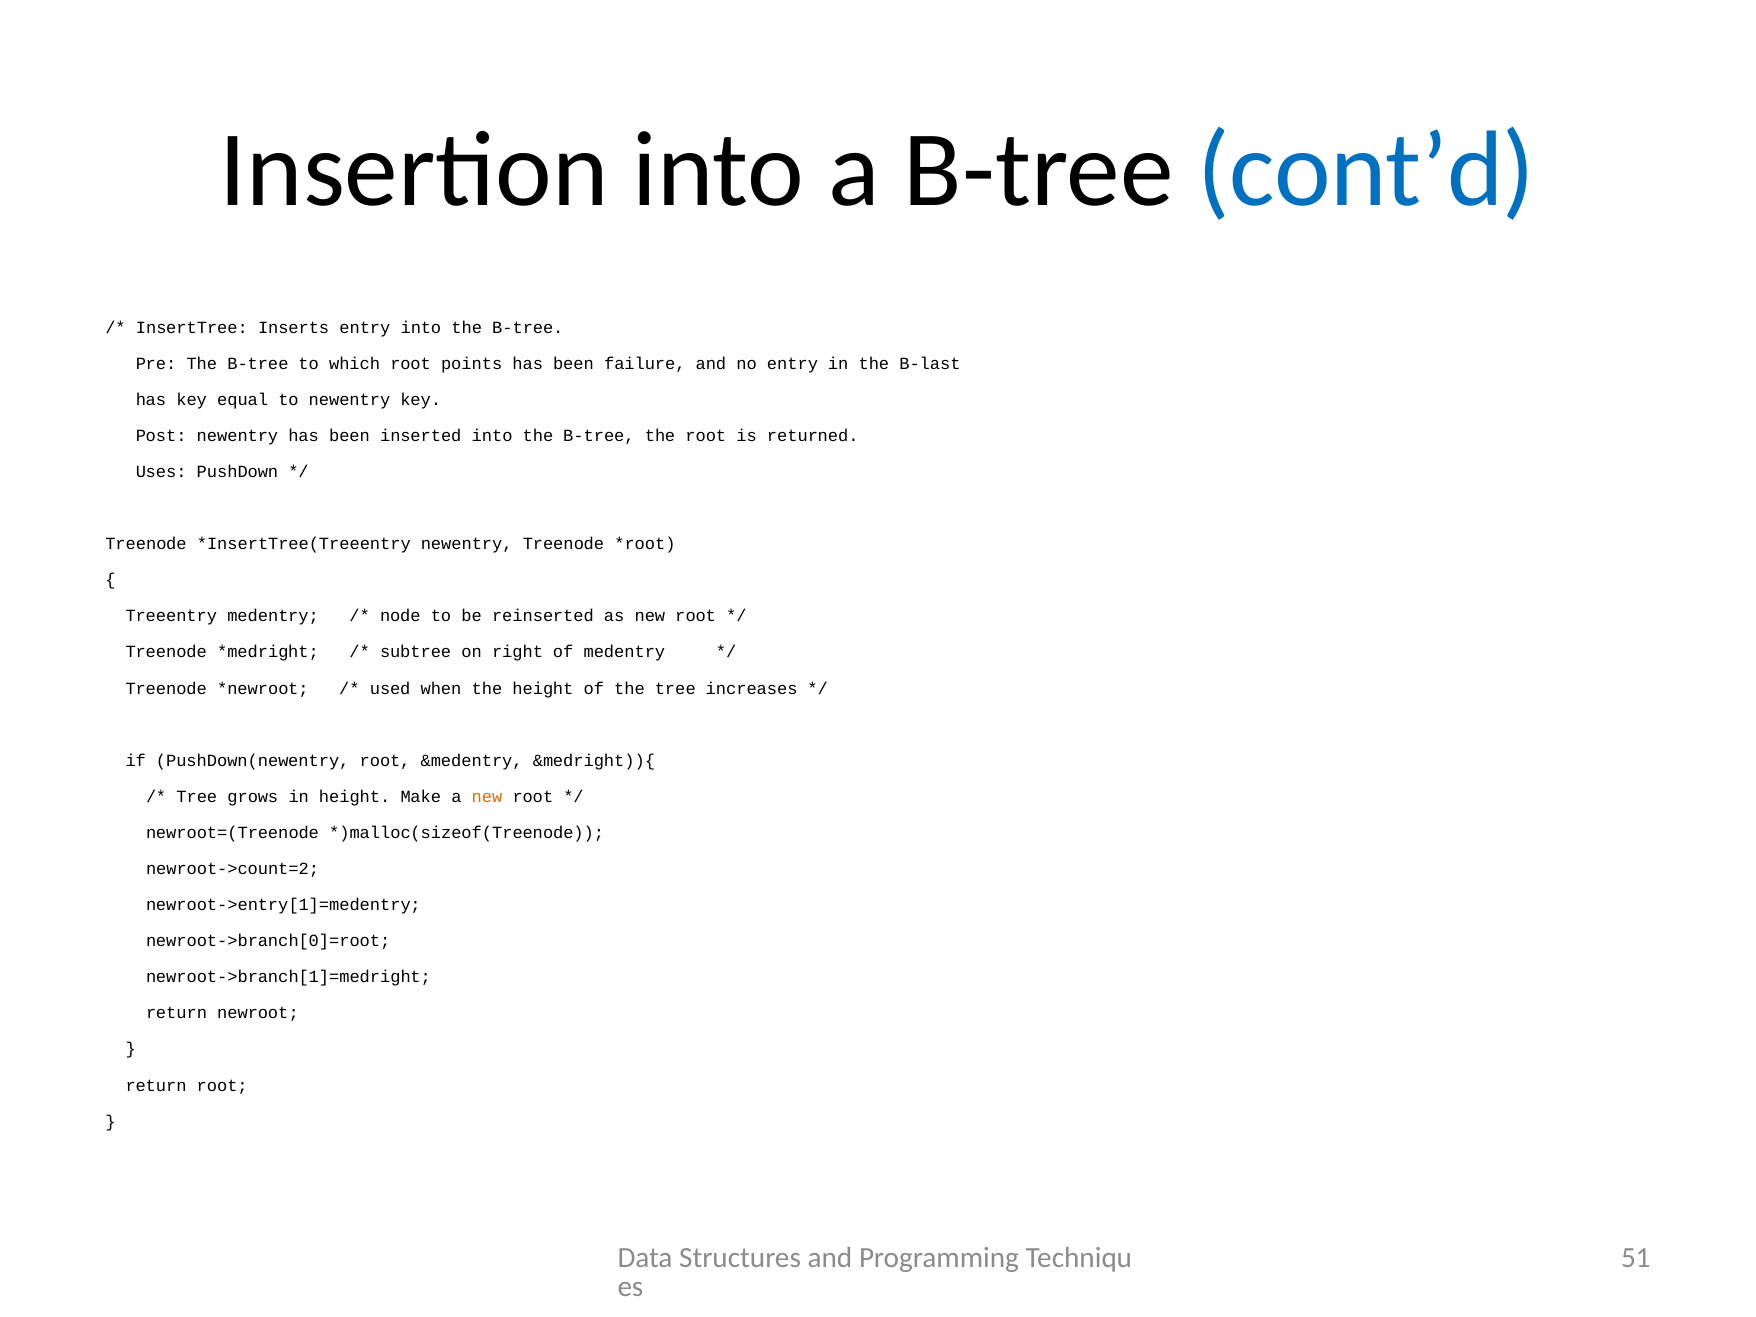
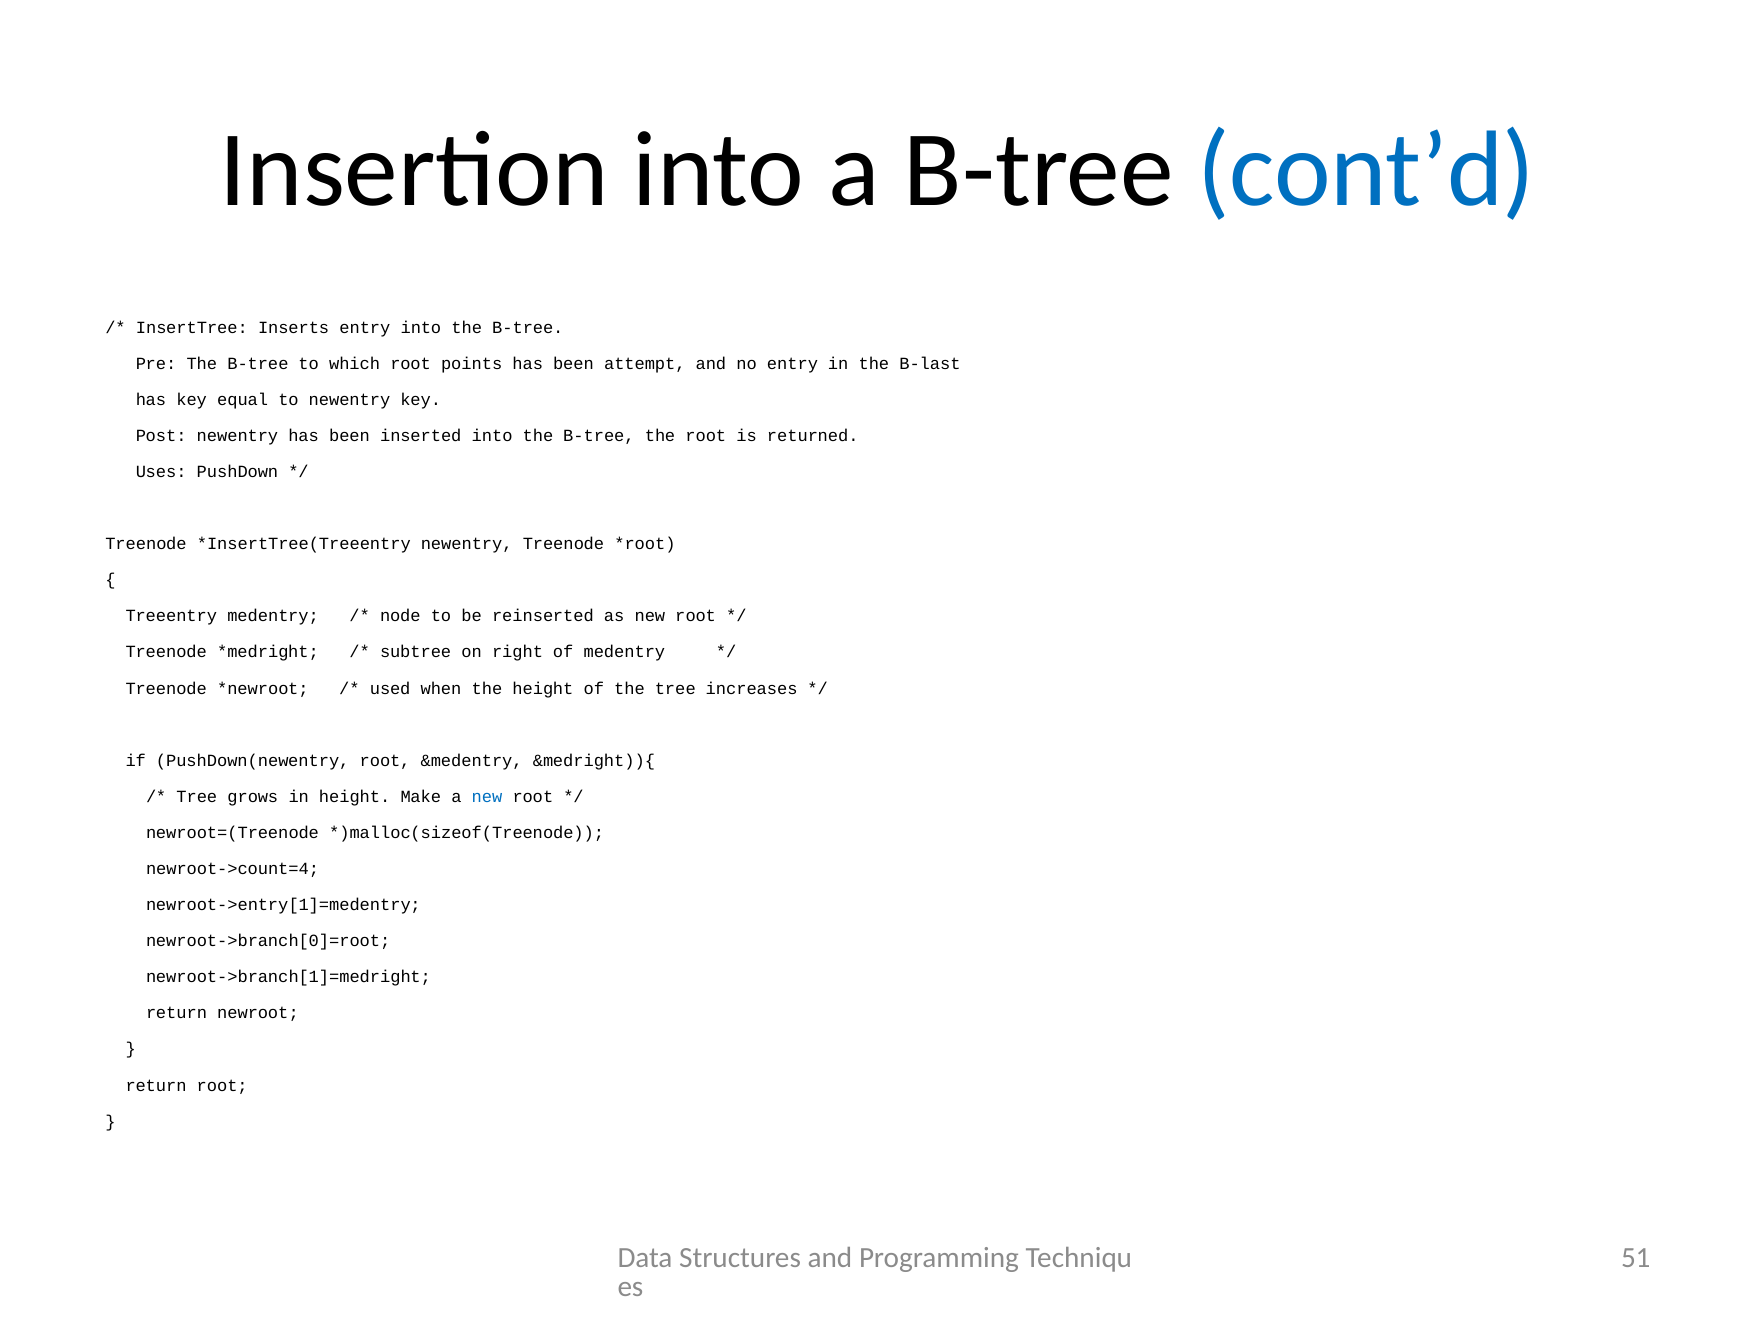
failure: failure -> attempt
new at (487, 797) colour: orange -> blue
newroot->count=2: newroot->count=2 -> newroot->count=4
